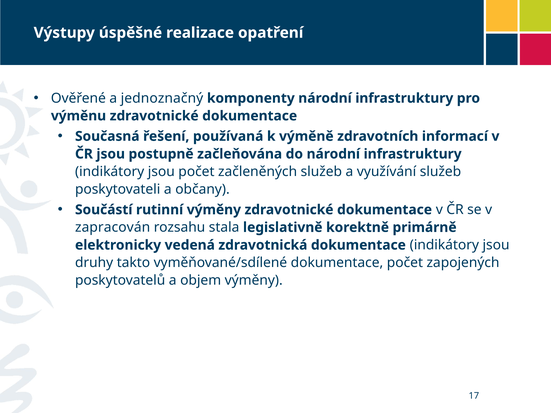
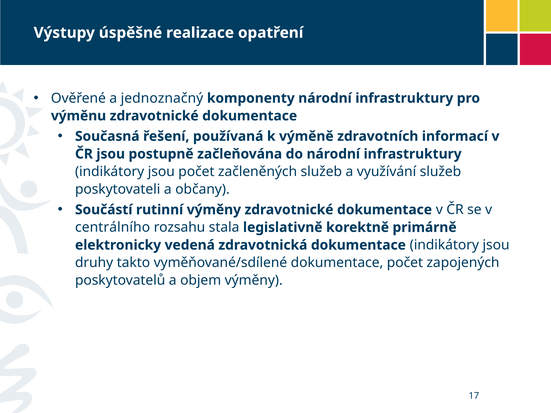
zapracován: zapracován -> centrálního
